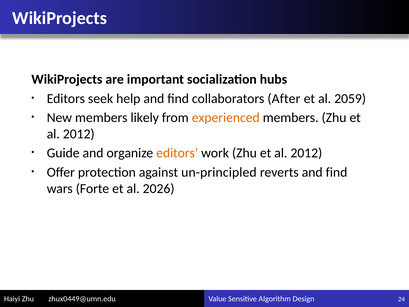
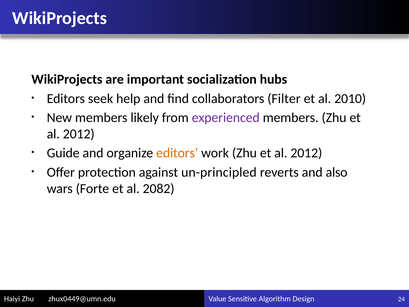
After: After -> Filter
2059: 2059 -> 2010
experienced colour: orange -> purple
reverts and find: find -> also
2026: 2026 -> 2082
